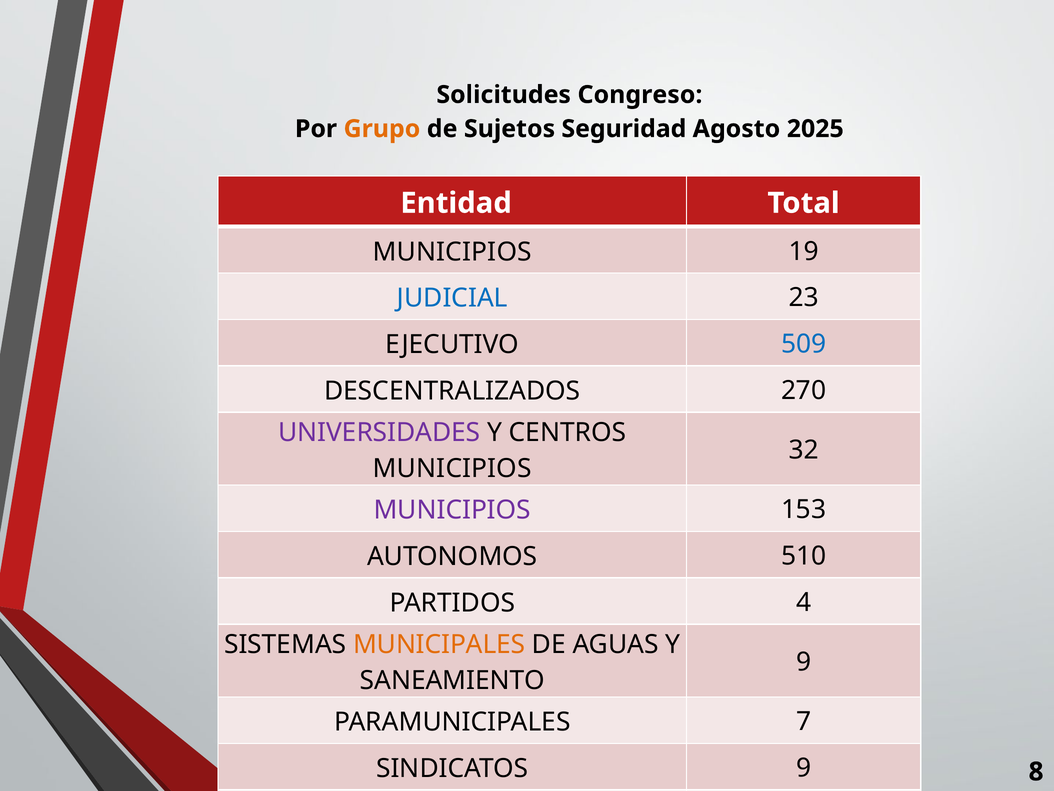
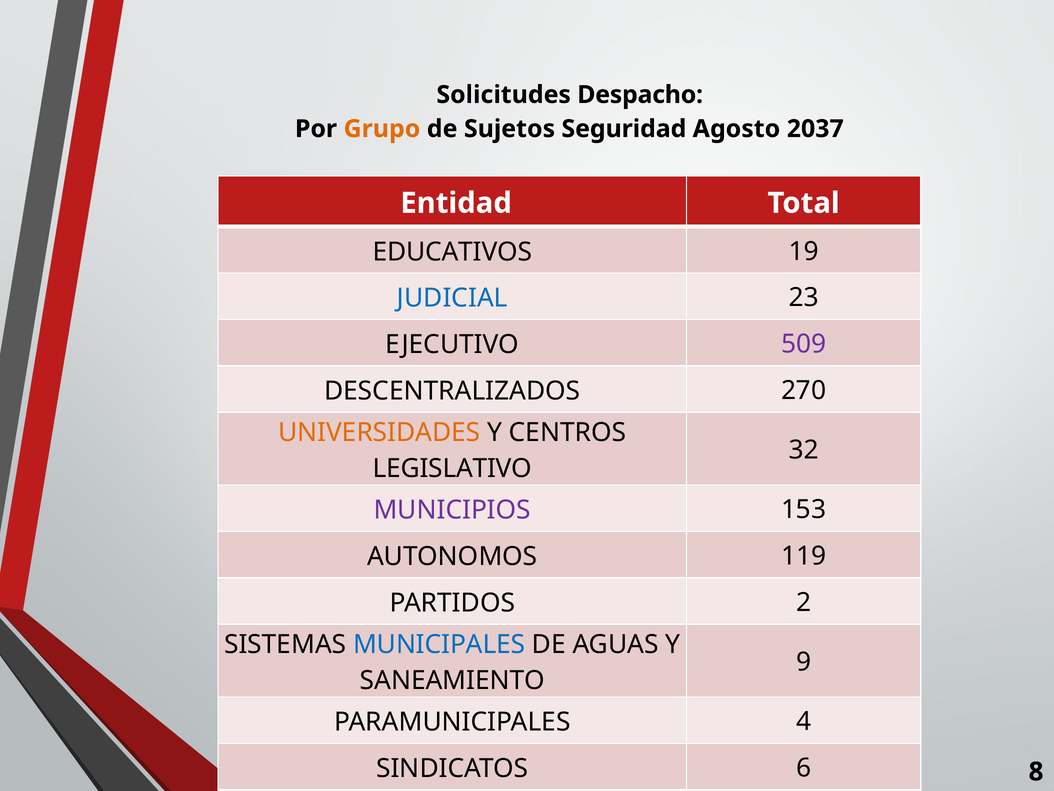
Congreso: Congreso -> Despacho
2025: 2025 -> 2037
MUNICIPIOS at (452, 252): MUNICIPIOS -> EDUCATIVOS
509 colour: blue -> purple
UNIVERSIDADES colour: purple -> orange
MUNICIPIOS at (452, 468): MUNICIPIOS -> LEGISLATIVO
510: 510 -> 119
4: 4 -> 2
MUNICIPALES colour: orange -> blue
7: 7 -> 4
SINDICATOS 9: 9 -> 6
